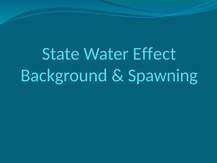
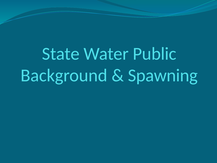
Effect: Effect -> Public
